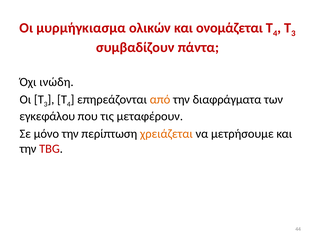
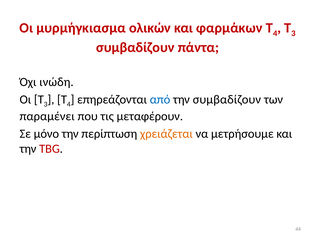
ονομάζεται: ονομάζεται -> φαρμάκων
από colour: orange -> blue
την διαφράγματα: διαφράγματα -> συμβαδίζουν
εγκεφάλου: εγκεφάλου -> παραμένει
